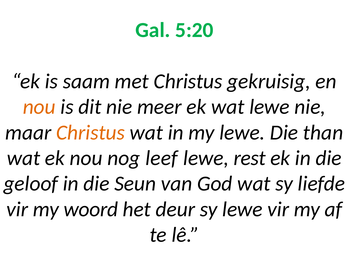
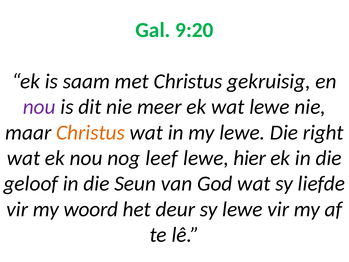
5:20: 5:20 -> 9:20
nou at (39, 107) colour: orange -> purple
than: than -> right
rest: rest -> hier
